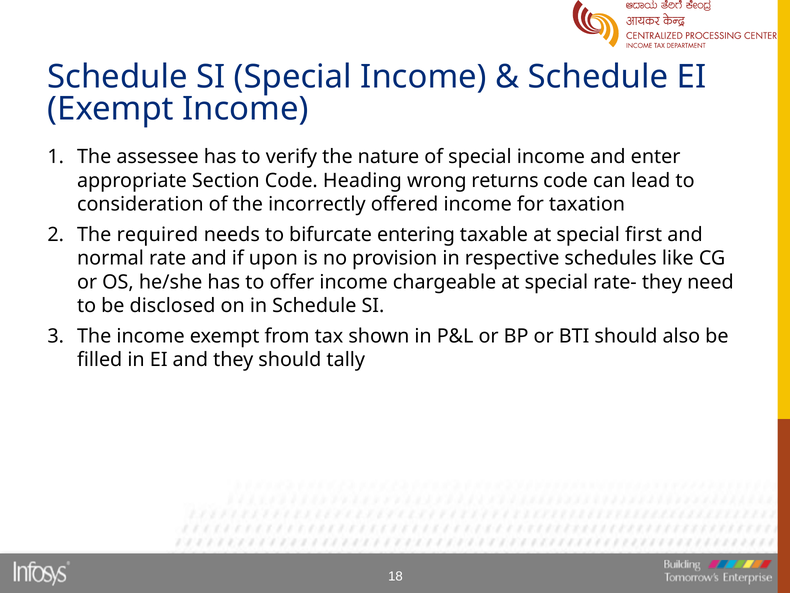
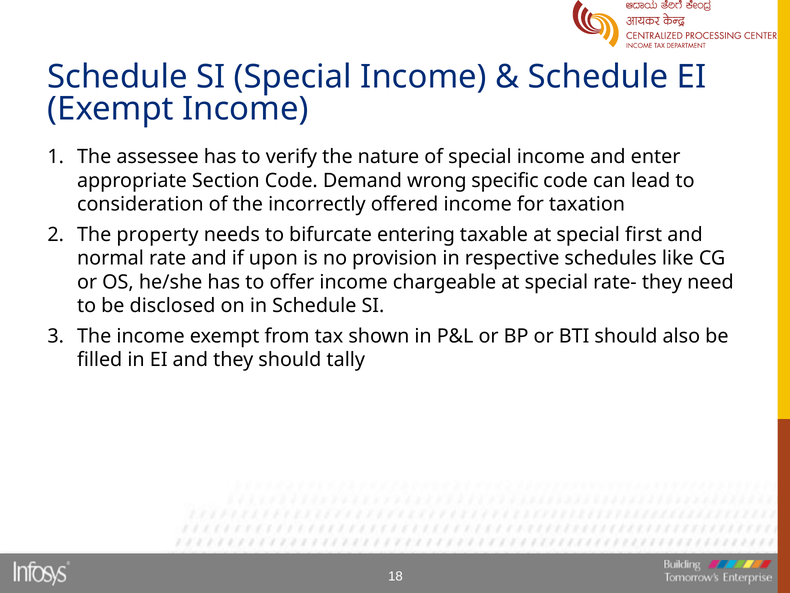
Heading: Heading -> Demand
returns: returns -> specific
required: required -> property
